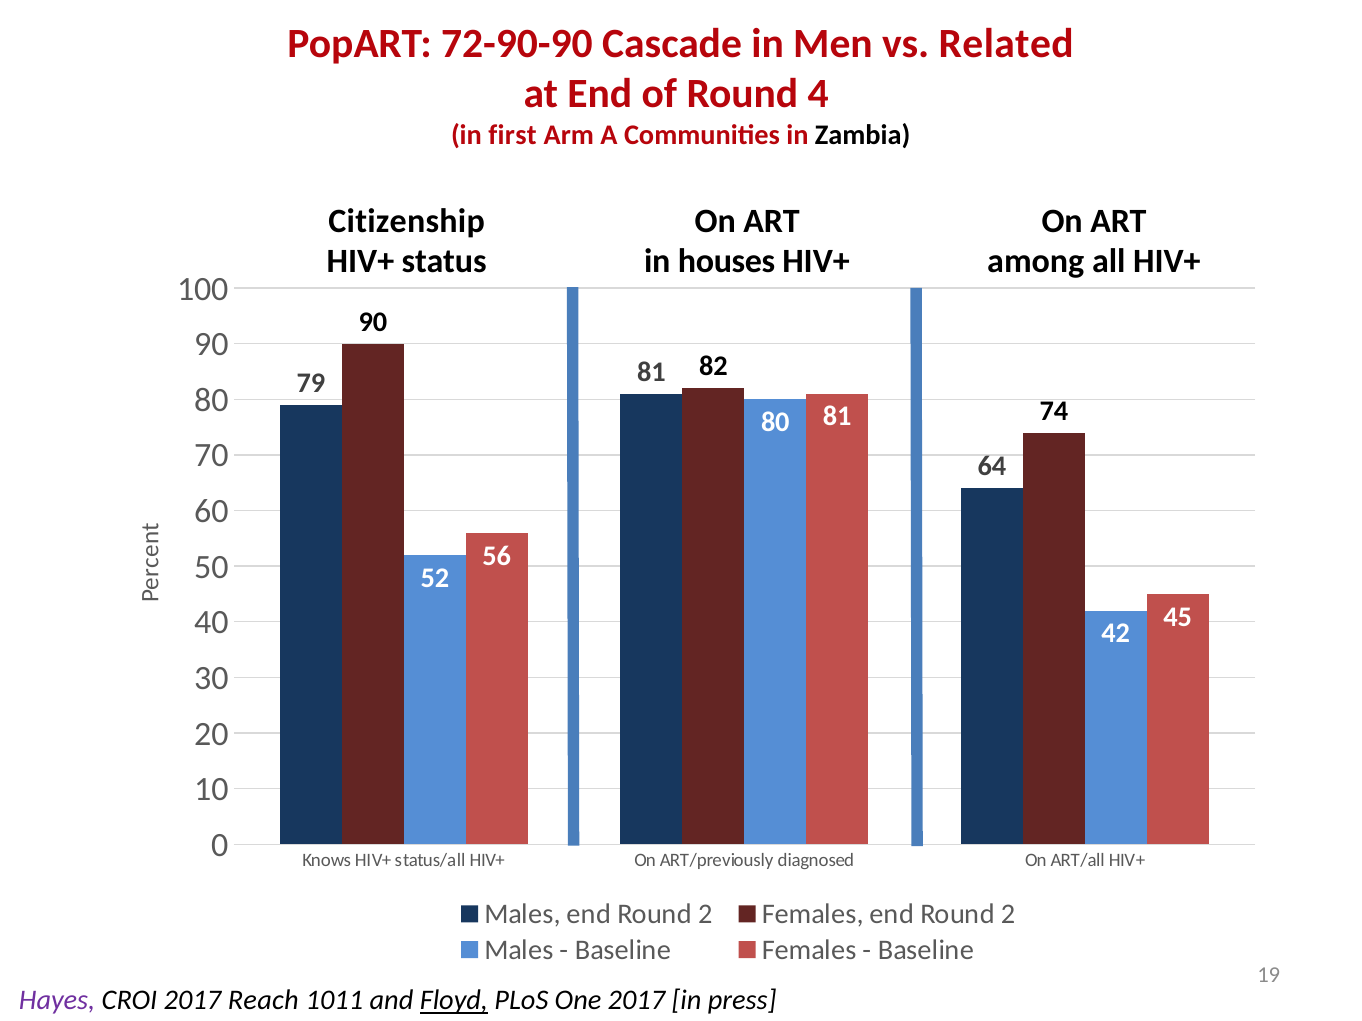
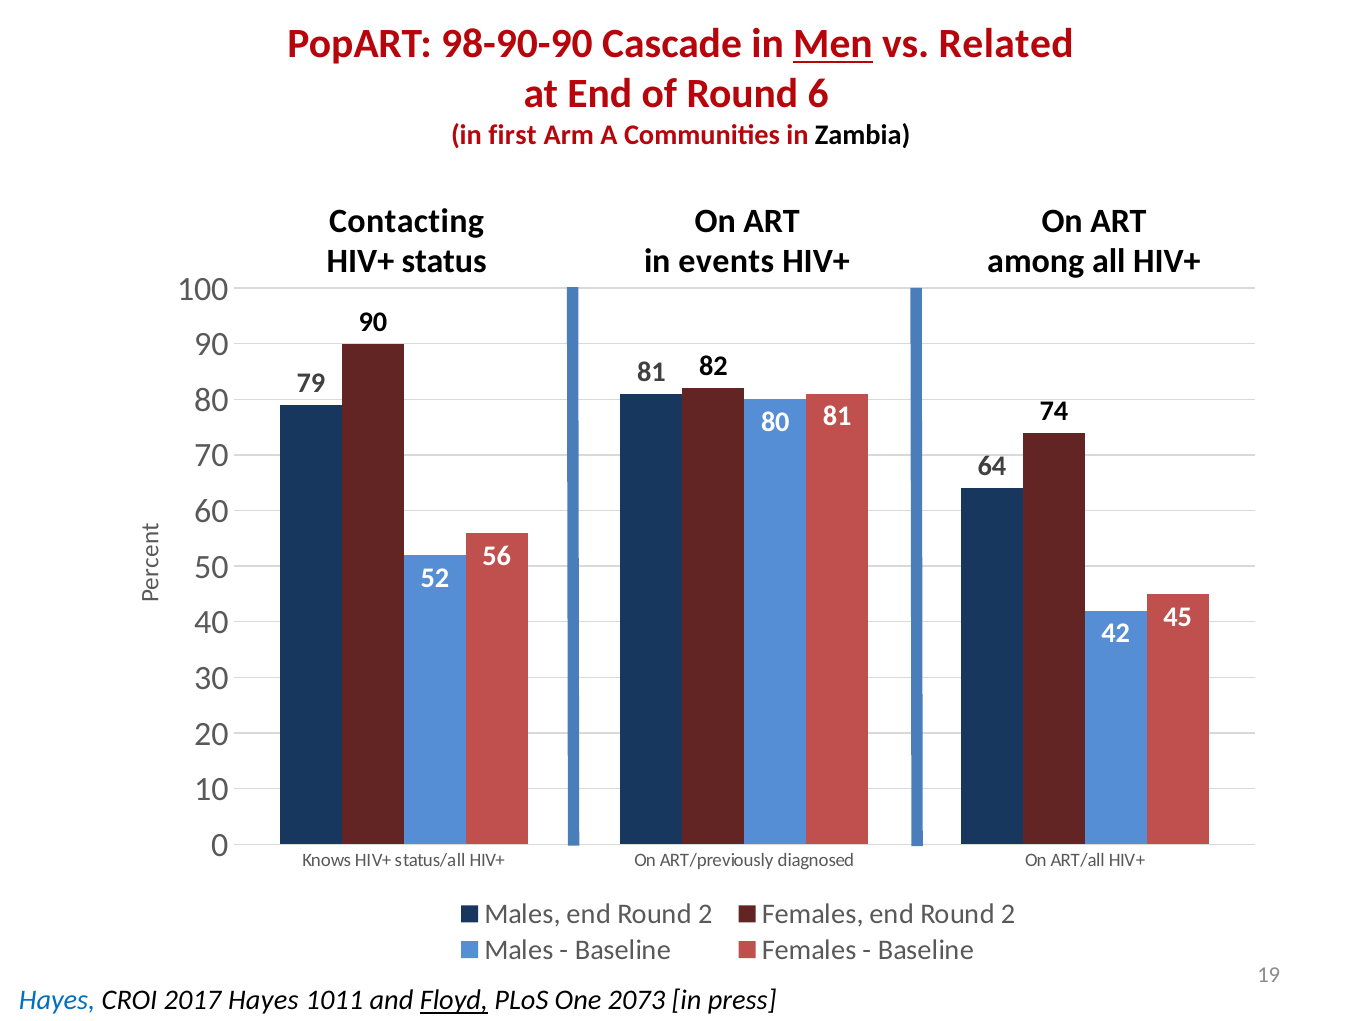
72-90-90: 72-90-90 -> 98-90-90
Men underline: none -> present
4: 4 -> 6
Citizenship: Citizenship -> Contacting
houses: houses -> events
Hayes at (57, 1001) colour: purple -> blue
2017 Reach: Reach -> Hayes
One 2017: 2017 -> 2073
